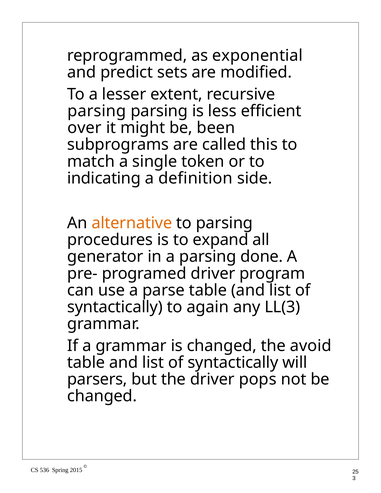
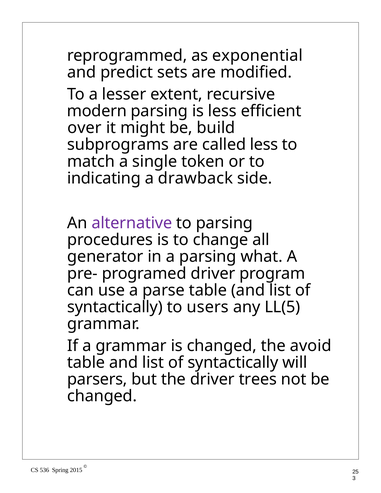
parsing at (97, 111): parsing -> modern
been: been -> build
called this: this -> less
definition: definition -> drawback
alternative colour: orange -> purple
expand: expand -> change
done: done -> what
again: again -> users
LL(3: LL(3 -> LL(5
pops: pops -> trees
